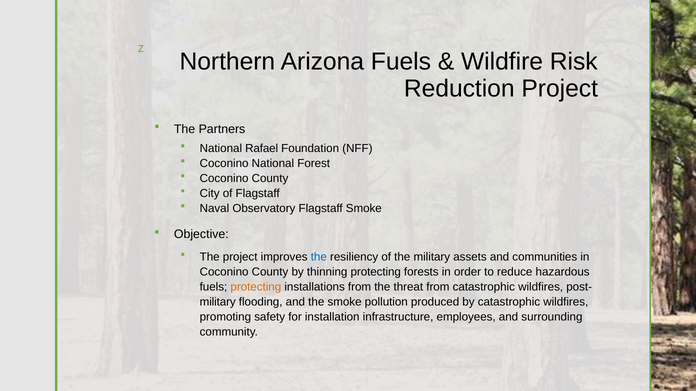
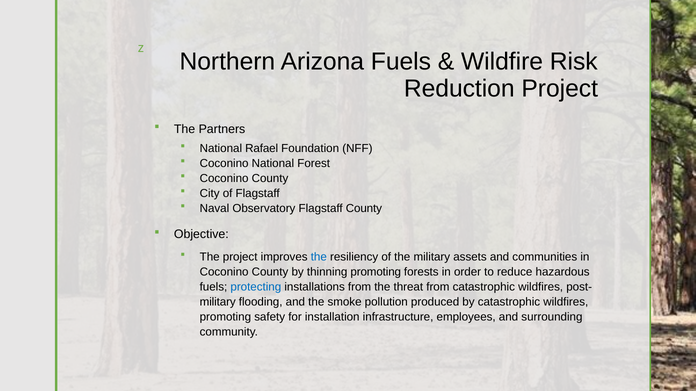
Flagstaff Smoke: Smoke -> County
thinning protecting: protecting -> promoting
protecting at (256, 287) colour: orange -> blue
